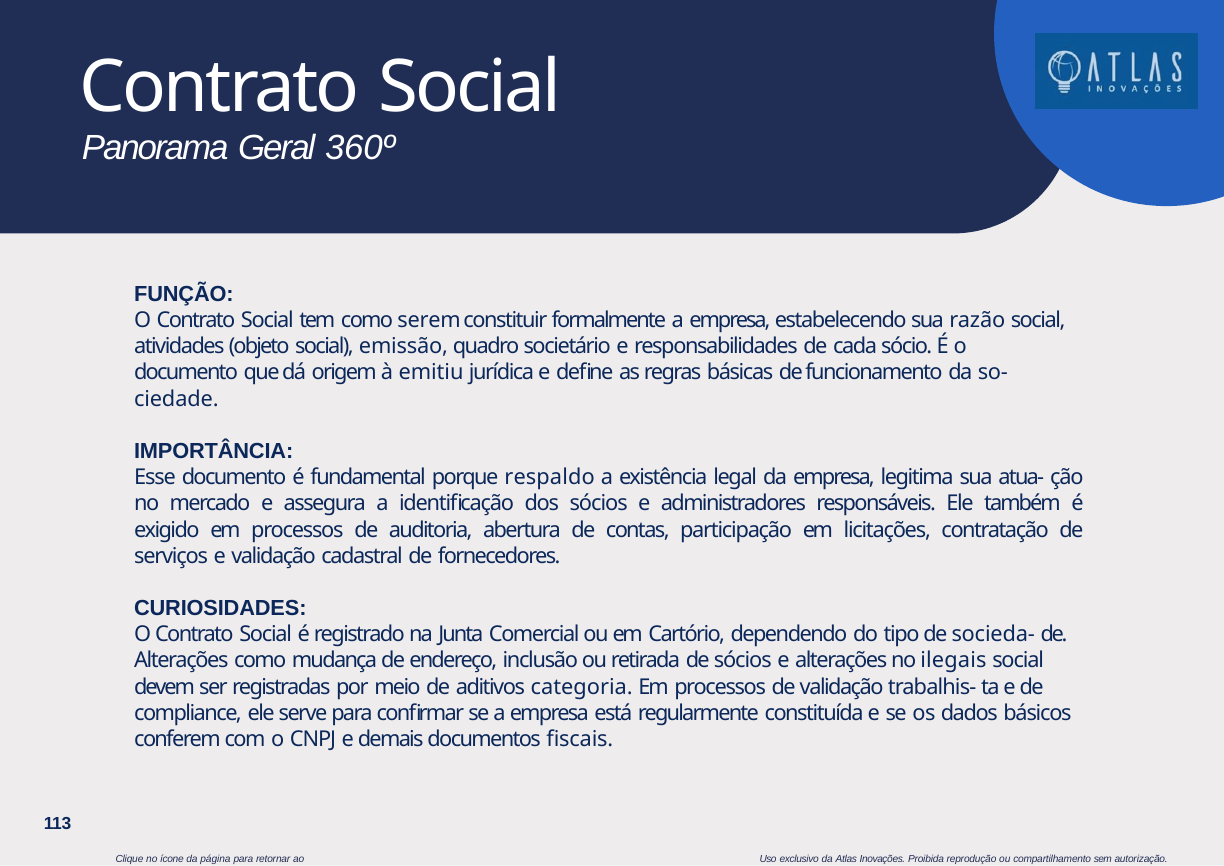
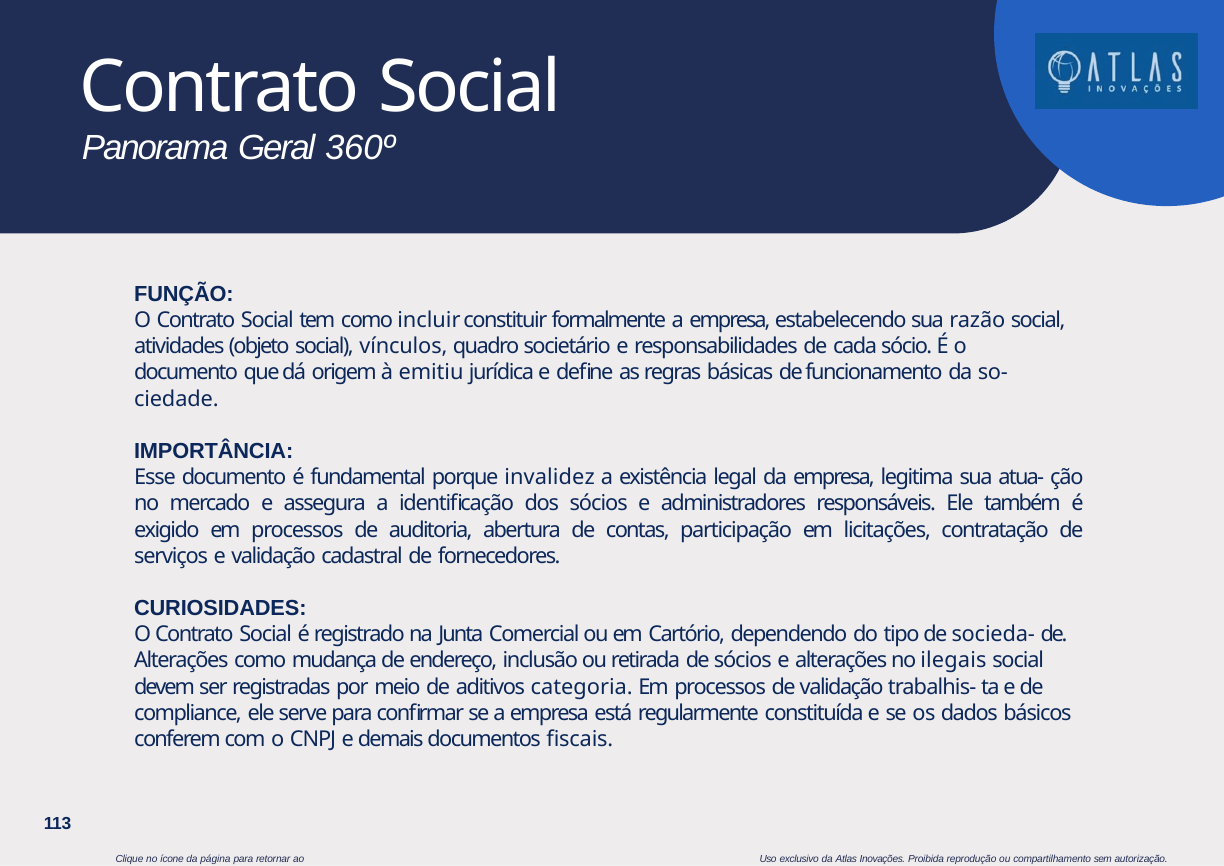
serem: serem -> incluir
emissão: emissão -> vínculos
respaldo: respaldo -> invalidez
